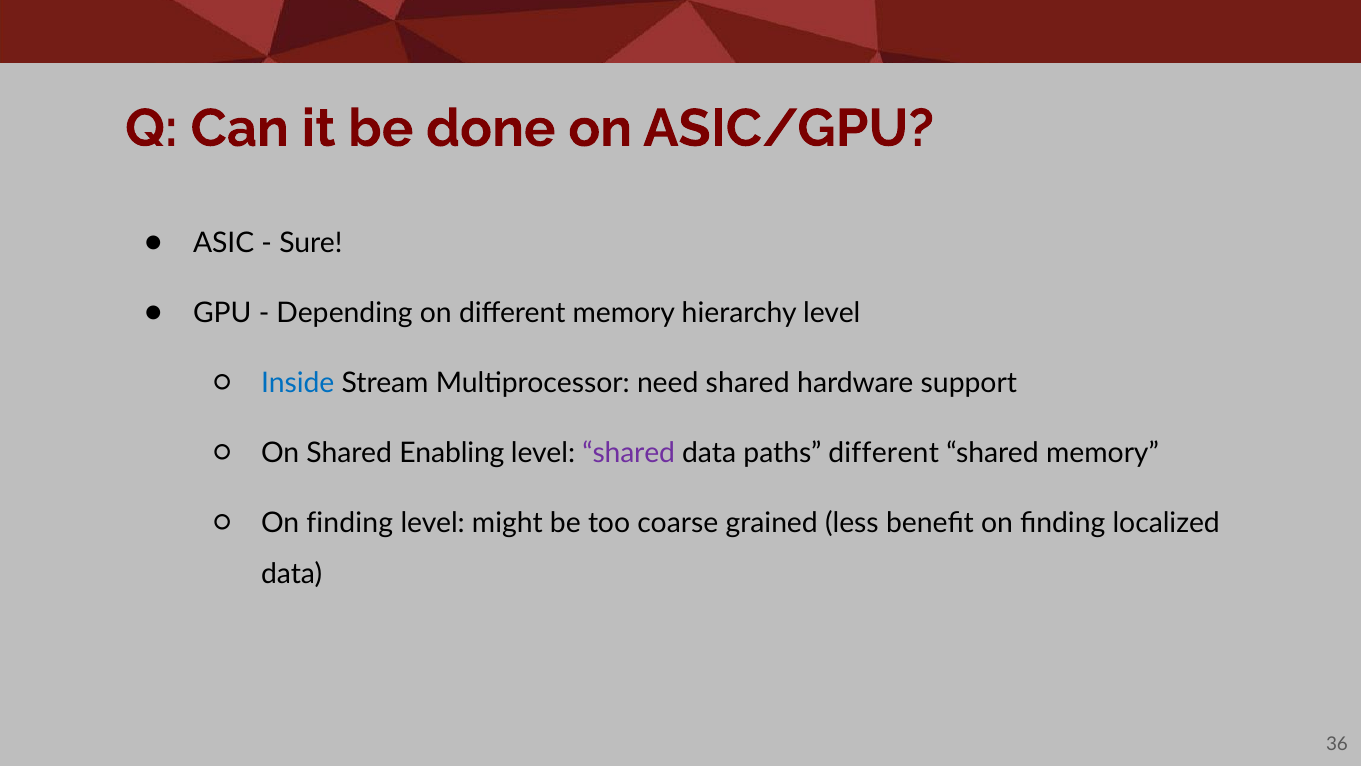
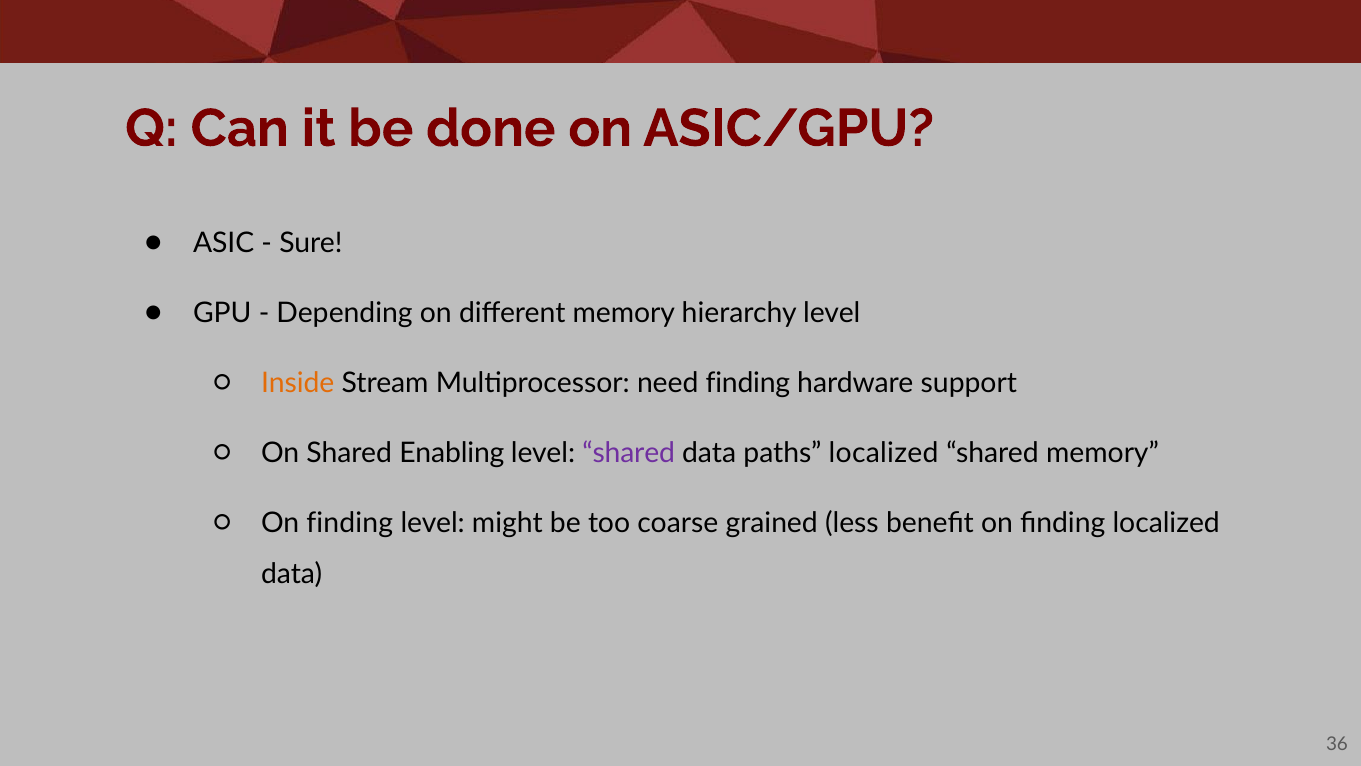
Inside colour: blue -> orange
need shared: shared -> finding
paths different: different -> localized
